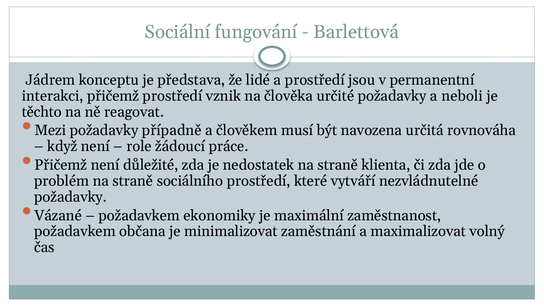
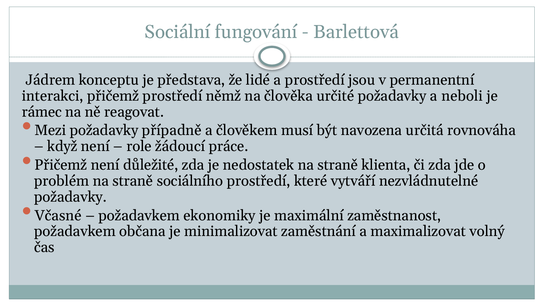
vznik: vznik -> němž
těchto: těchto -> rámec
Vázané: Vázané -> Včasné
